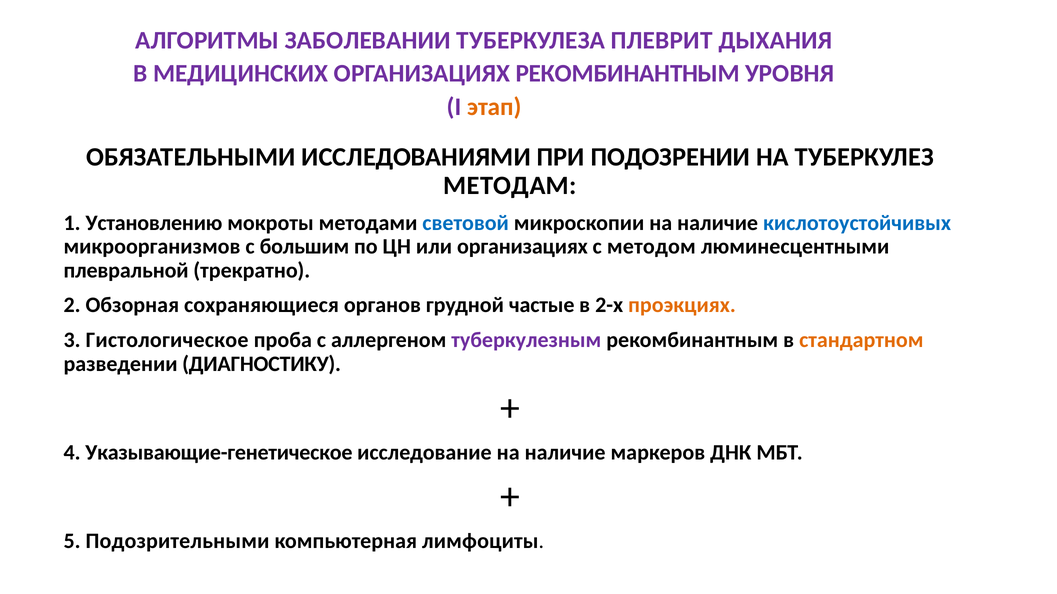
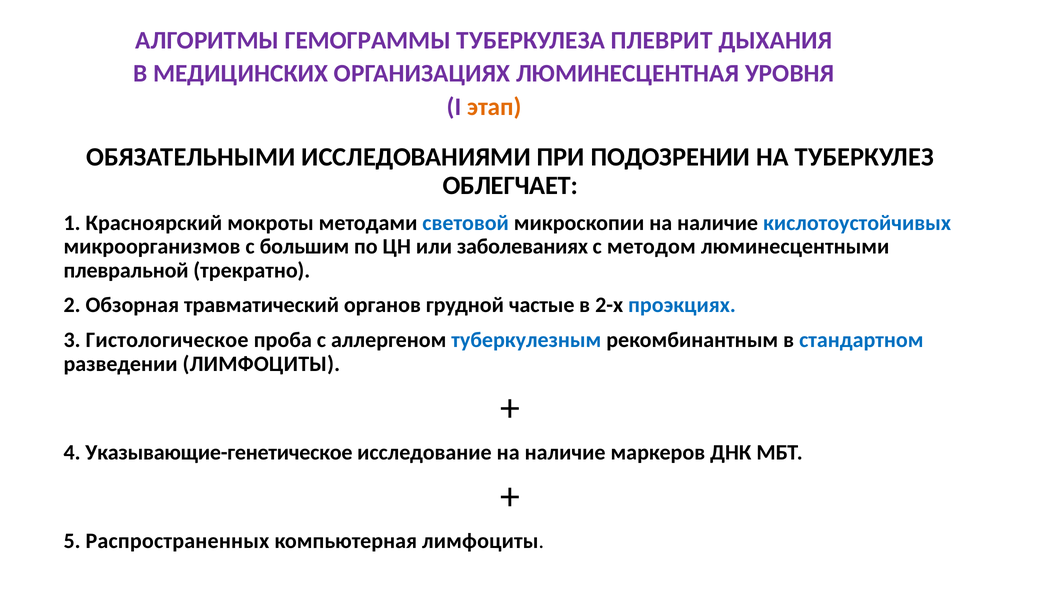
ЗАБОЛЕВАНИИ: ЗАБОЛЕВАНИИ -> ГЕМОГРАММЫ
ОРГАНИЗАЦИЯХ РЕКОМБИНАНТНЫМ: РЕКОМБИНАНТНЫМ -> ЛЮМИНЕСЦЕНТНАЯ
МЕТОДАМ: МЕТОДАМ -> ОБЛЕГЧАЕТ
Установлению: Установлению -> Красноярский
или организациях: организациях -> заболеваниях
сохраняющиеся: сохраняющиеся -> травматический
проэкциях colour: orange -> blue
туберкулезным colour: purple -> blue
стандартном colour: orange -> blue
разведении ДИАГНОСТИКУ: ДИАГНОСТИКУ -> ЛИМФОЦИТЫ
Подозрительными: Подозрительными -> Распространенных
